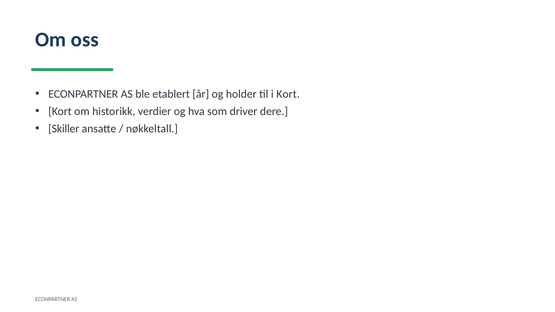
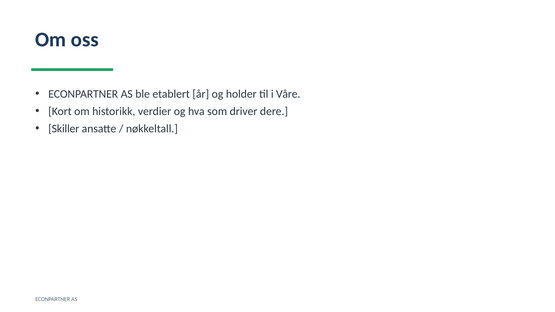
i Kort: Kort -> Våre
